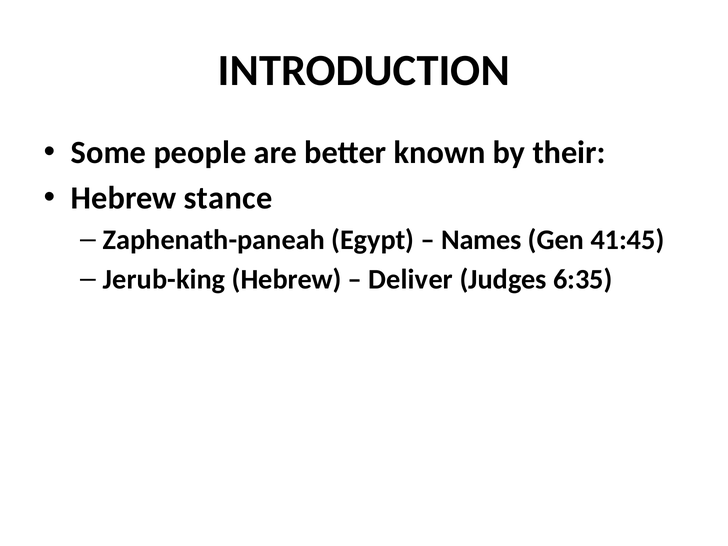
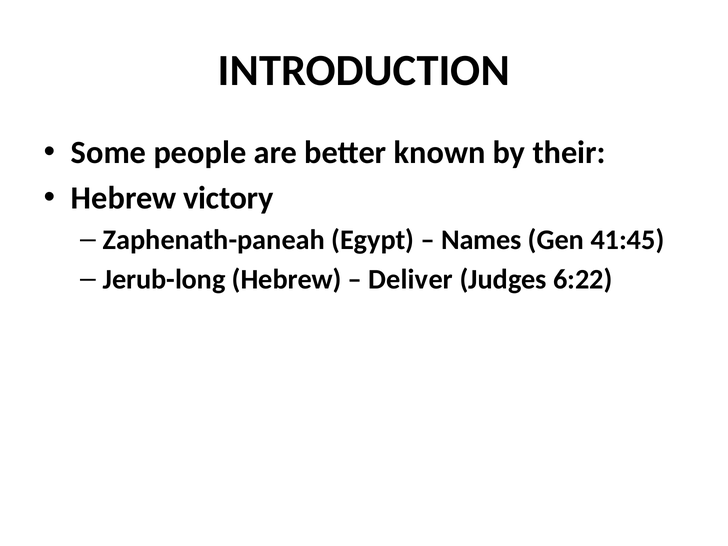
stance: stance -> victory
Jerub-king: Jerub-king -> Jerub-long
6:35: 6:35 -> 6:22
